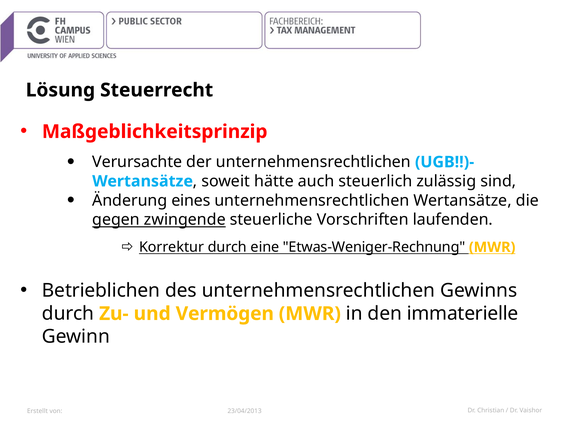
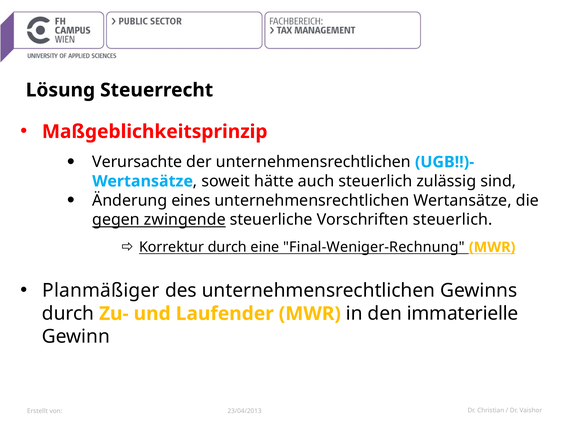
Vorschriften laufenden: laufenden -> steuerlich
Etwas-Weniger-Rechnung: Etwas-Weniger-Rechnung -> Final-Weniger-Rechnung
Betrieblichen: Betrieblichen -> Planmäßiger
Vermögen: Vermögen -> Laufender
